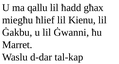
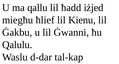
għax: għax -> iżjed
Marret: Marret -> Qalulu
